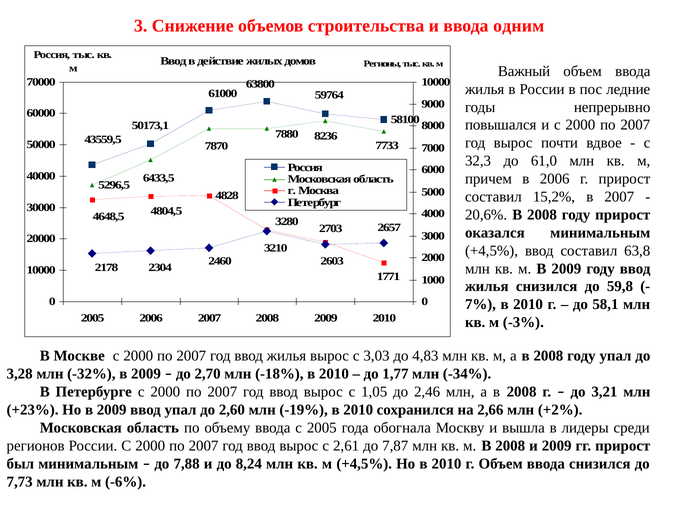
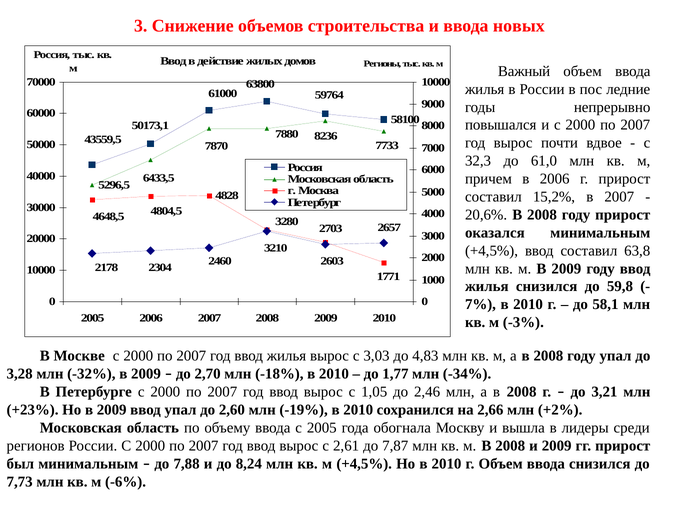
одним: одним -> новых
